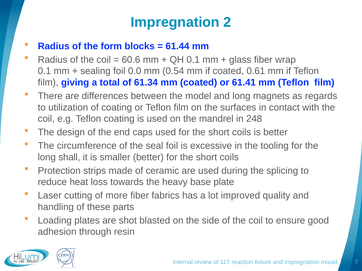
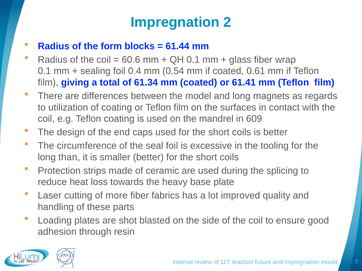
0.0: 0.0 -> 0.4
248: 248 -> 609
shall: shall -> than
